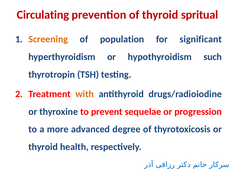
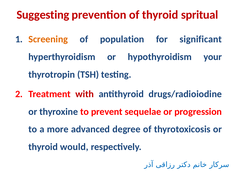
Circulating: Circulating -> Suggesting
such: such -> your
with colour: orange -> red
health: health -> would
